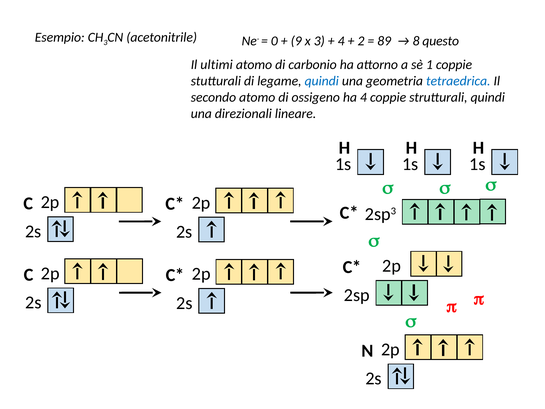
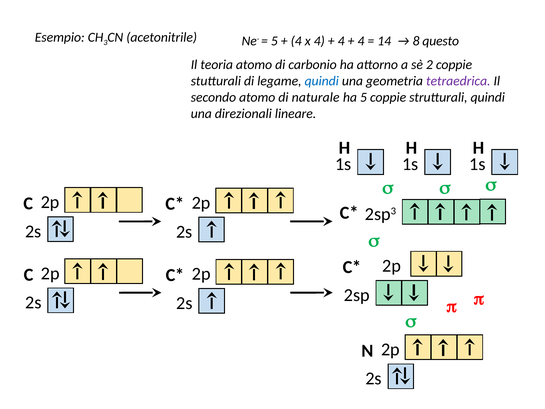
0 at (274, 41): 0 -> 5
9 at (296, 41): 9 -> 4
x 3: 3 -> 4
2 at (361, 41): 2 -> 4
89: 89 -> 14
ultimi: ultimi -> teoria
1: 1 -> 2
tetraedrica colour: blue -> purple
ossigeno: ossigeno -> naturale
ha 4: 4 -> 5
